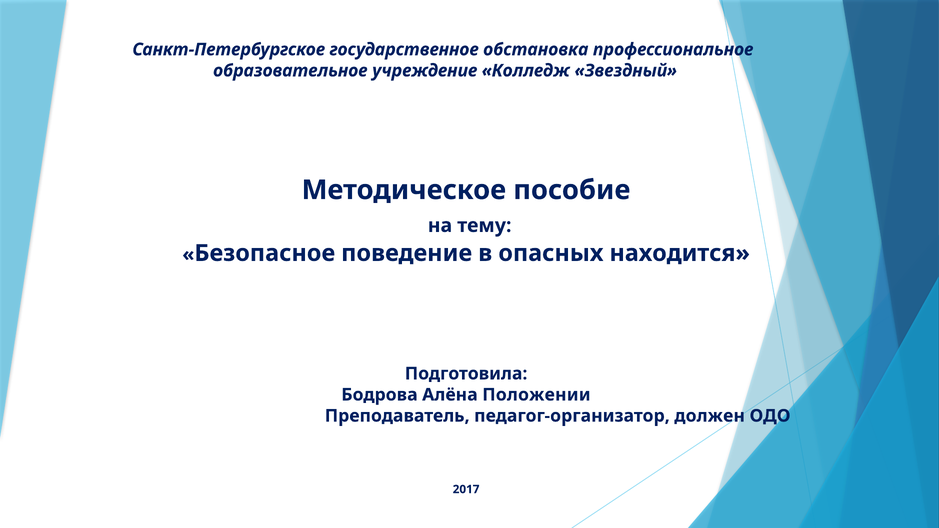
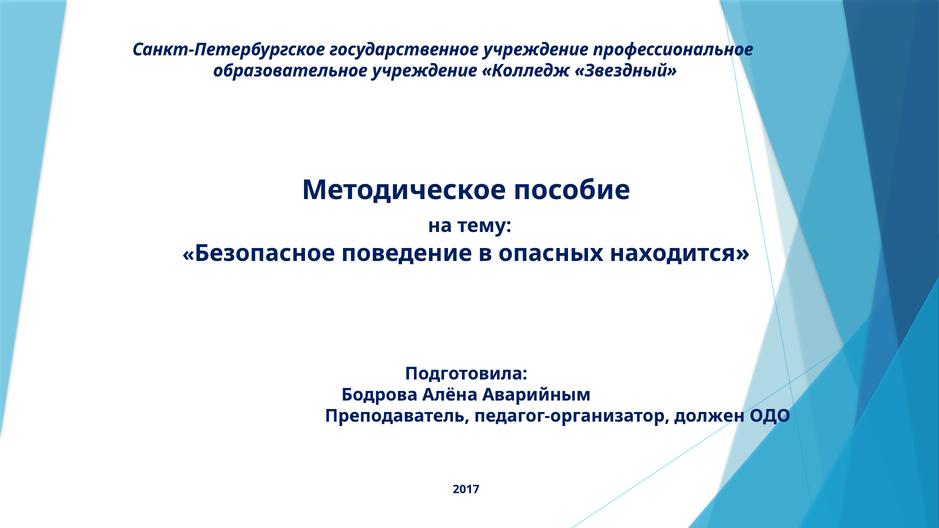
государственное обстановка: обстановка -> учреждение
Положении: Положении -> Аварийным
